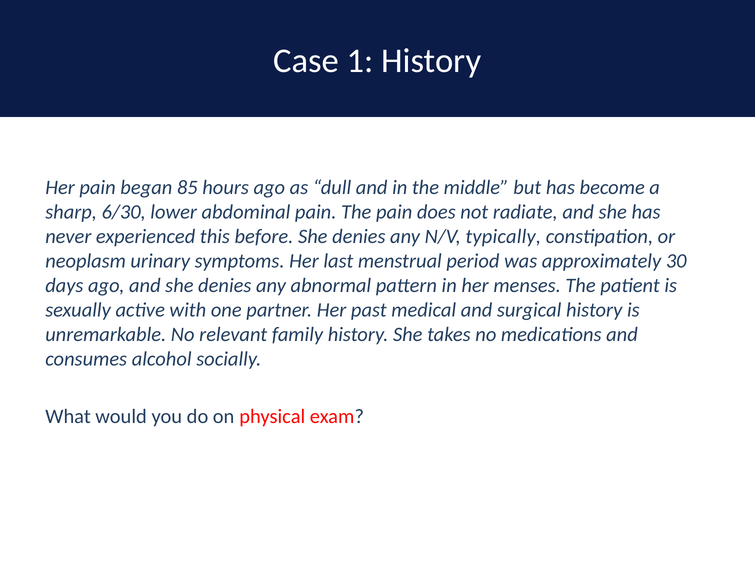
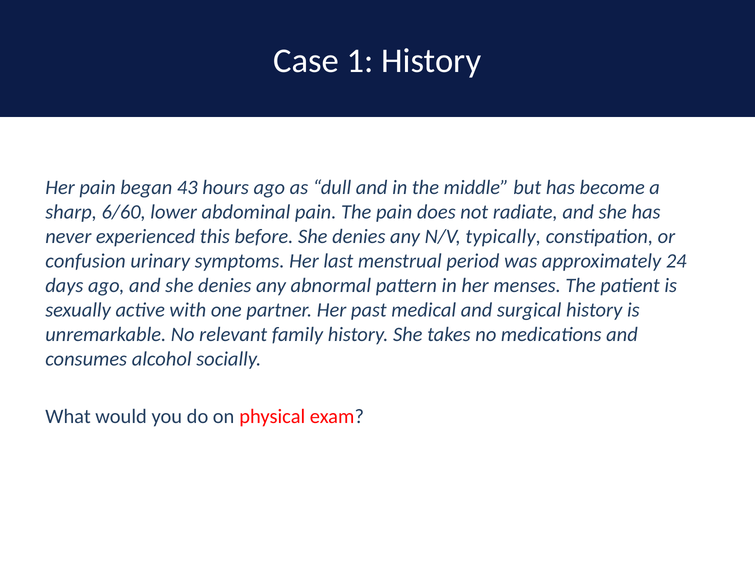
85: 85 -> 43
6/30: 6/30 -> 6/60
neoplasm: neoplasm -> confusion
30: 30 -> 24
